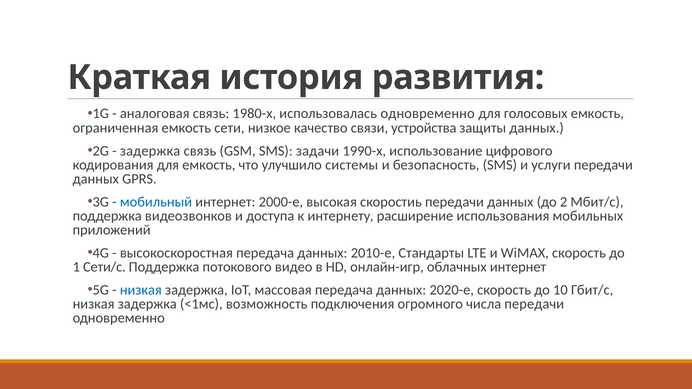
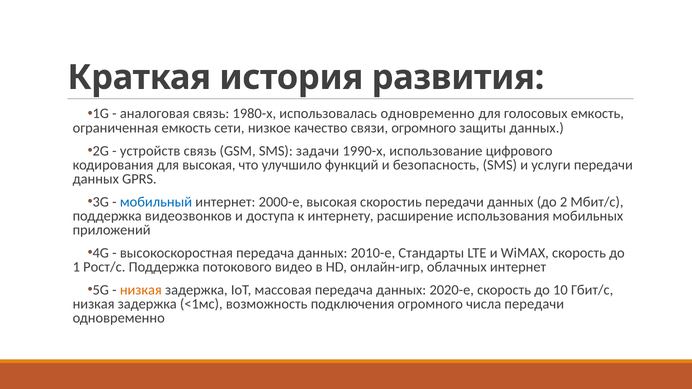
связи устройства: устройства -> огромного
задержка at (150, 151): задержка -> устройств
для емкость: емкость -> высокая
системы: системы -> функций
Сети/с: Сети/с -> Рост/с
низкая at (141, 290) colour: blue -> orange
